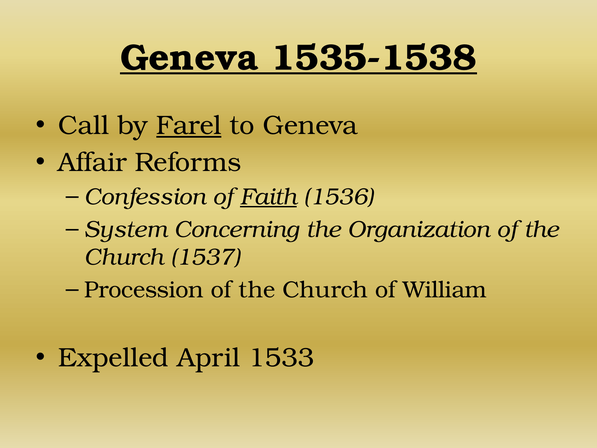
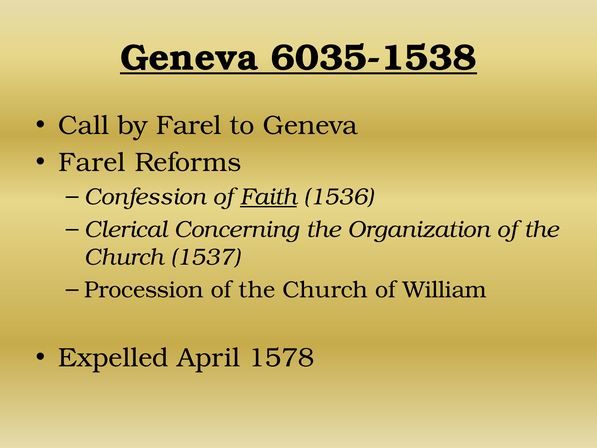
1535-1538: 1535-1538 -> 6035-1538
Farel at (189, 125) underline: present -> none
Affair at (92, 162): Affair -> Farel
System: System -> Clerical
1533: 1533 -> 1578
